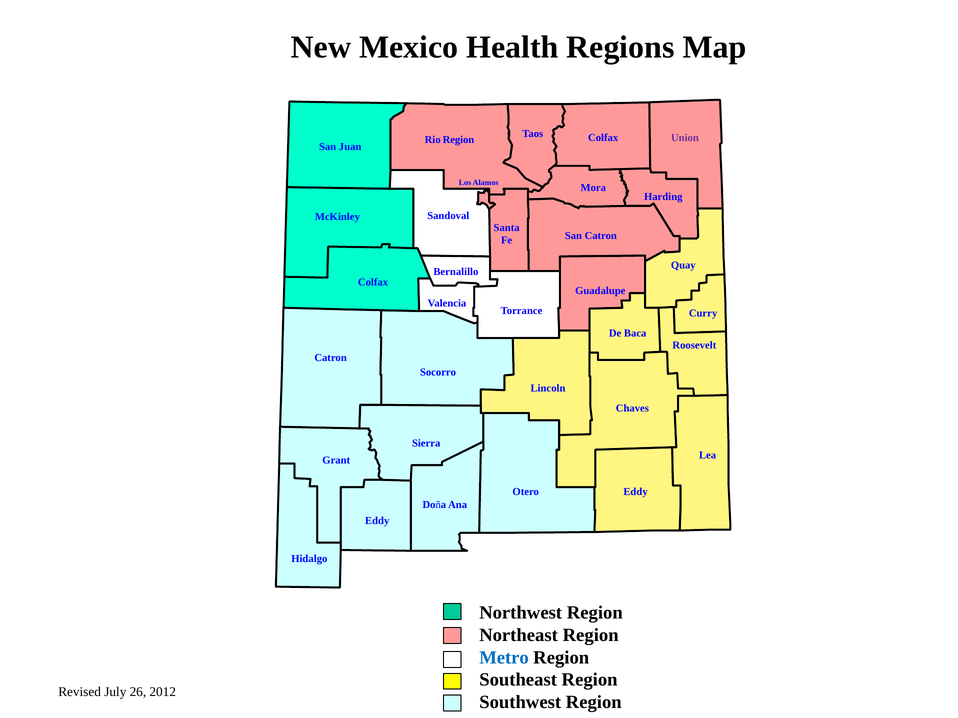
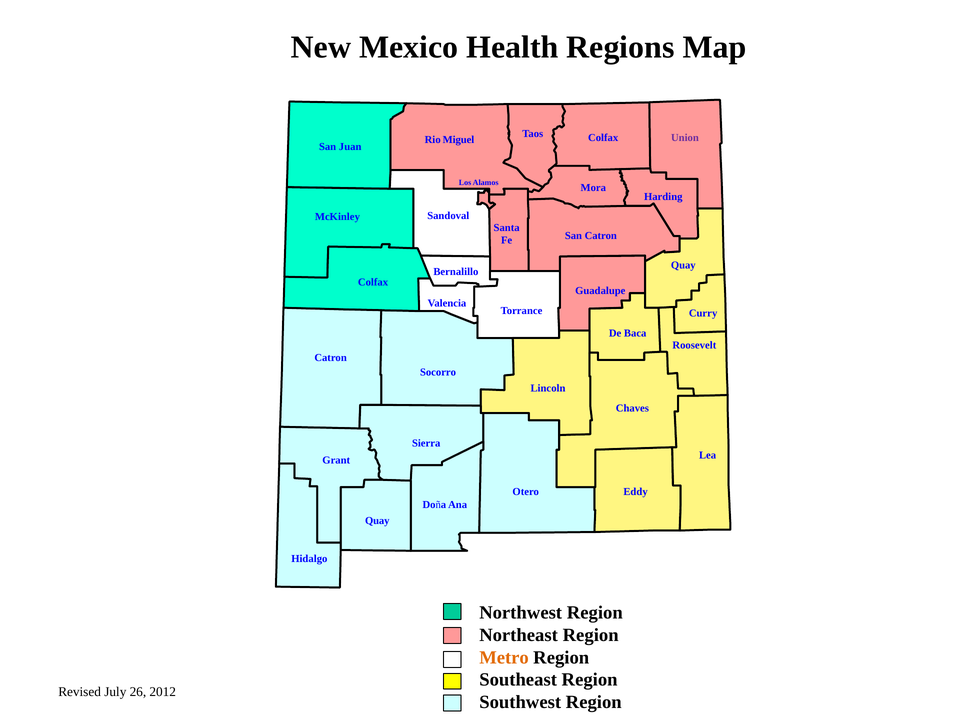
Rio Region: Region -> Miguel
Eddy at (377, 521): Eddy -> Quay
Metro colour: blue -> orange
